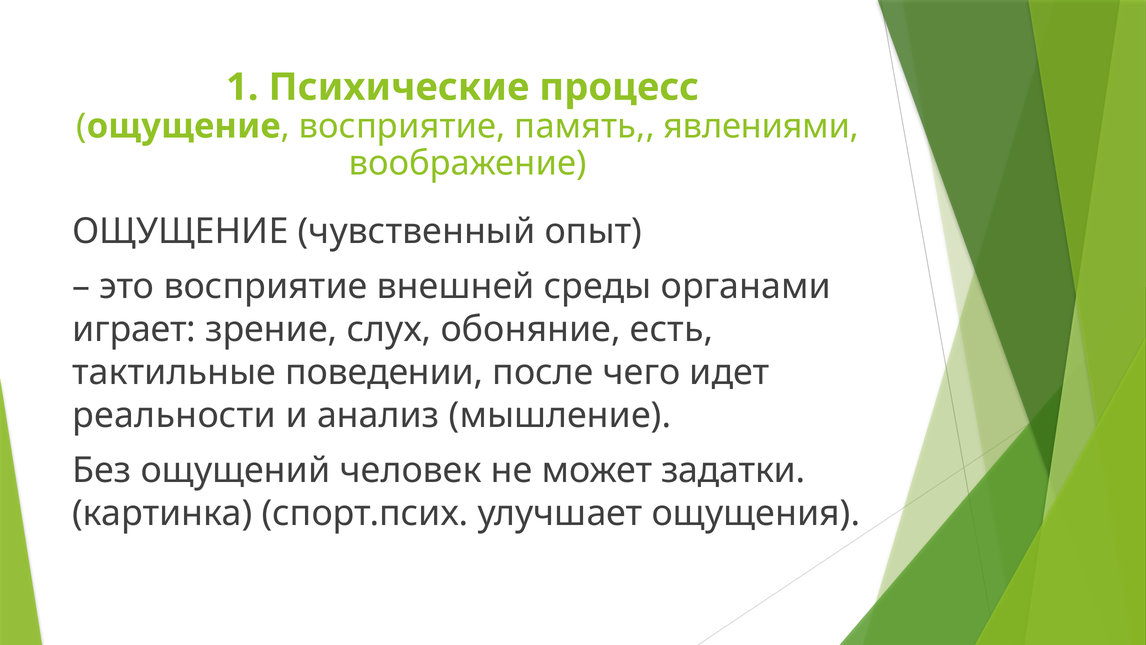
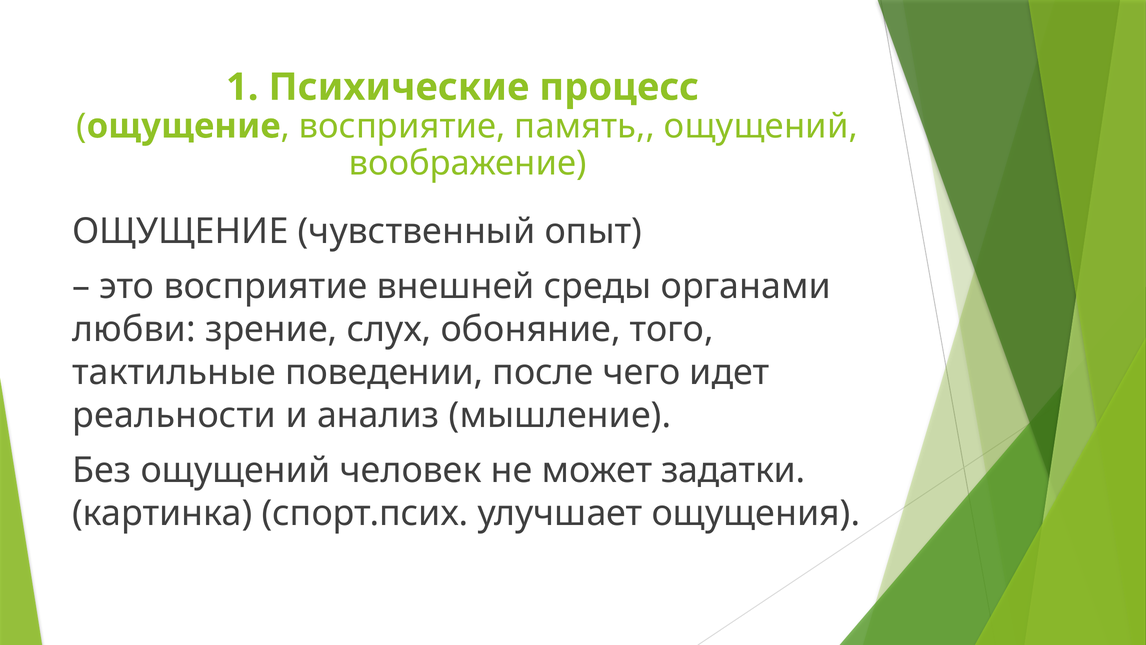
память явлениями: явлениями -> ощущений
играет: играет -> любви
есть: есть -> того
